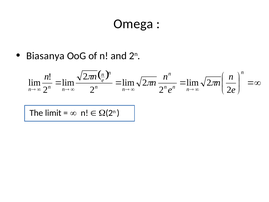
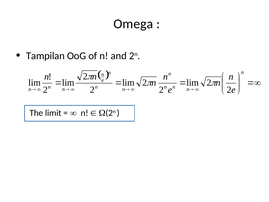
Biasanya: Biasanya -> Tampilan
